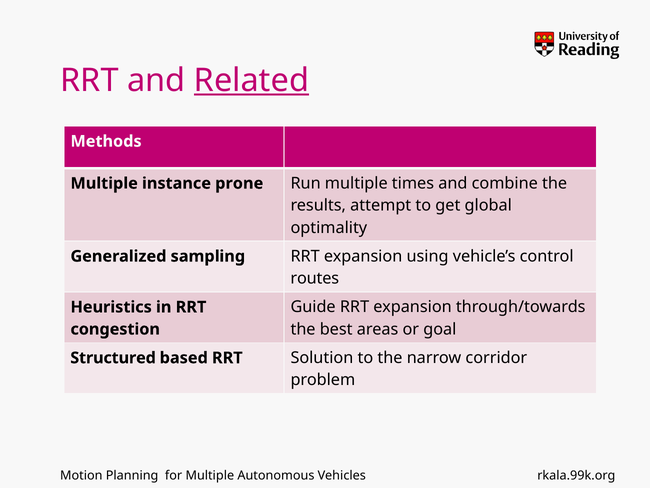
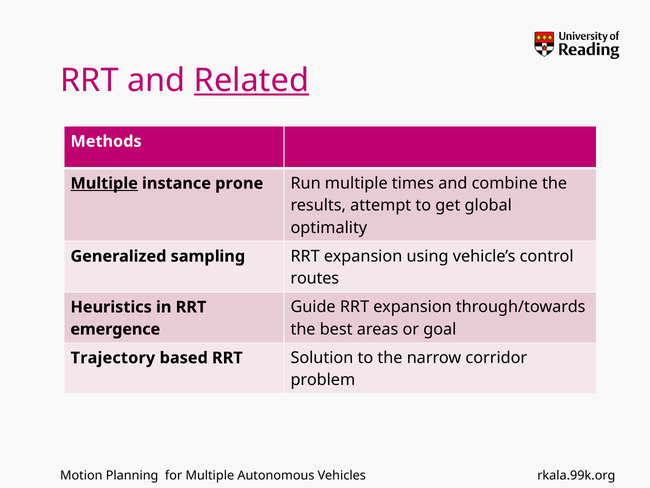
Multiple at (104, 183) underline: none -> present
congestion: congestion -> emergence
Structured: Structured -> Trajectory
